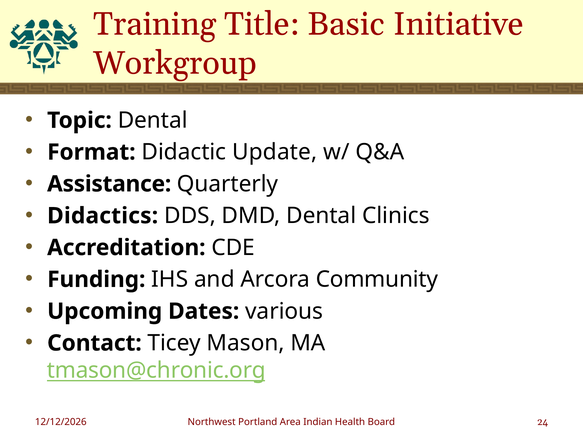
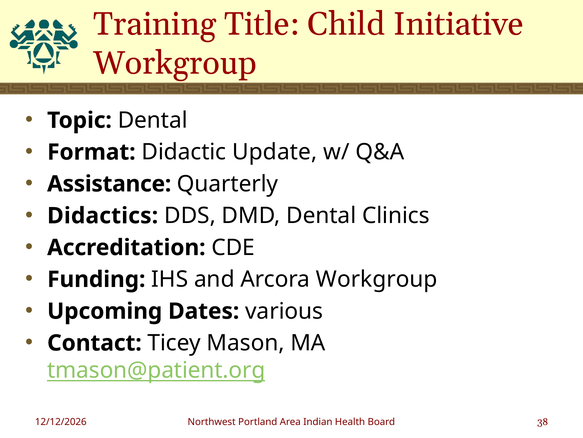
Basic: Basic -> Child
Arcora Community: Community -> Workgroup
tmason@chronic.org: tmason@chronic.org -> tmason@patient.org
24: 24 -> 38
